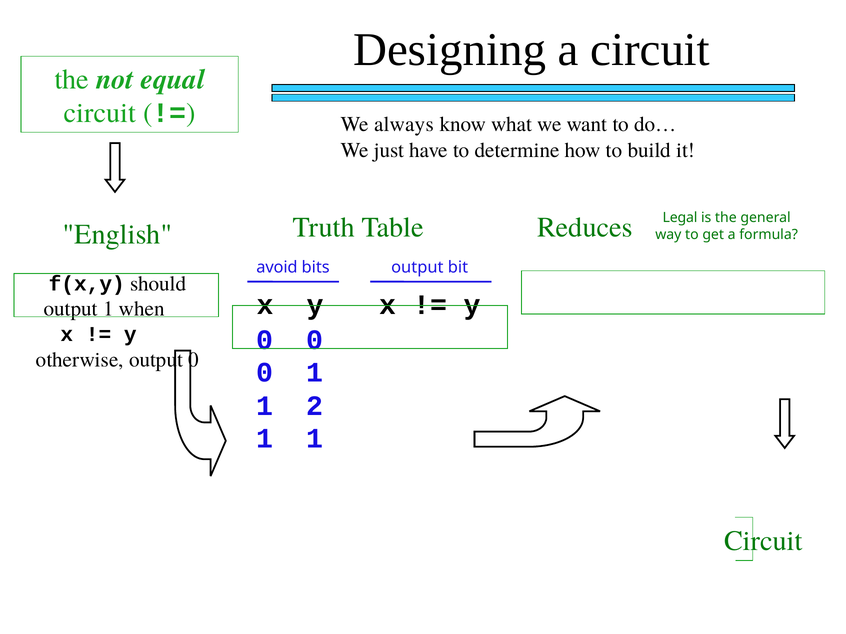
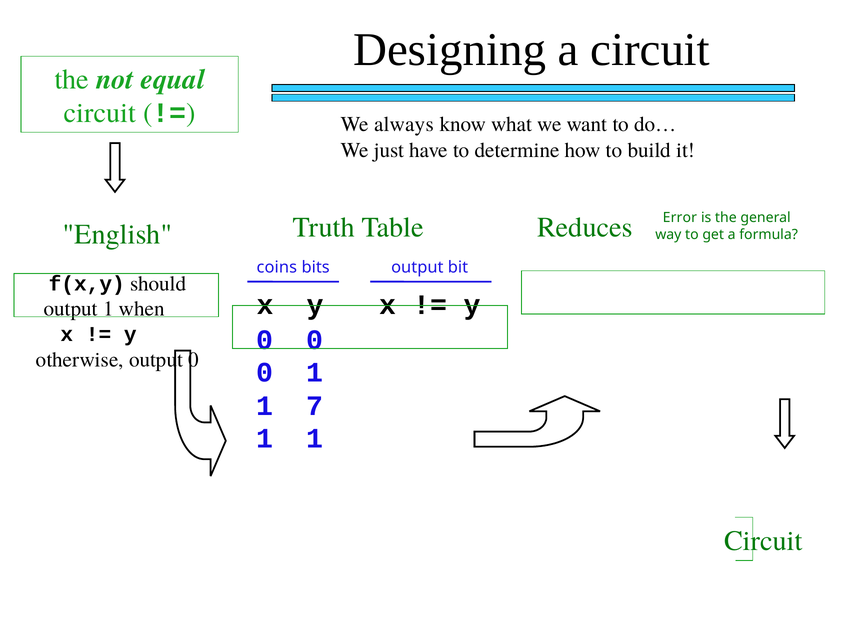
Legal: Legal -> Error
avoid: avoid -> coins
2: 2 -> 7
